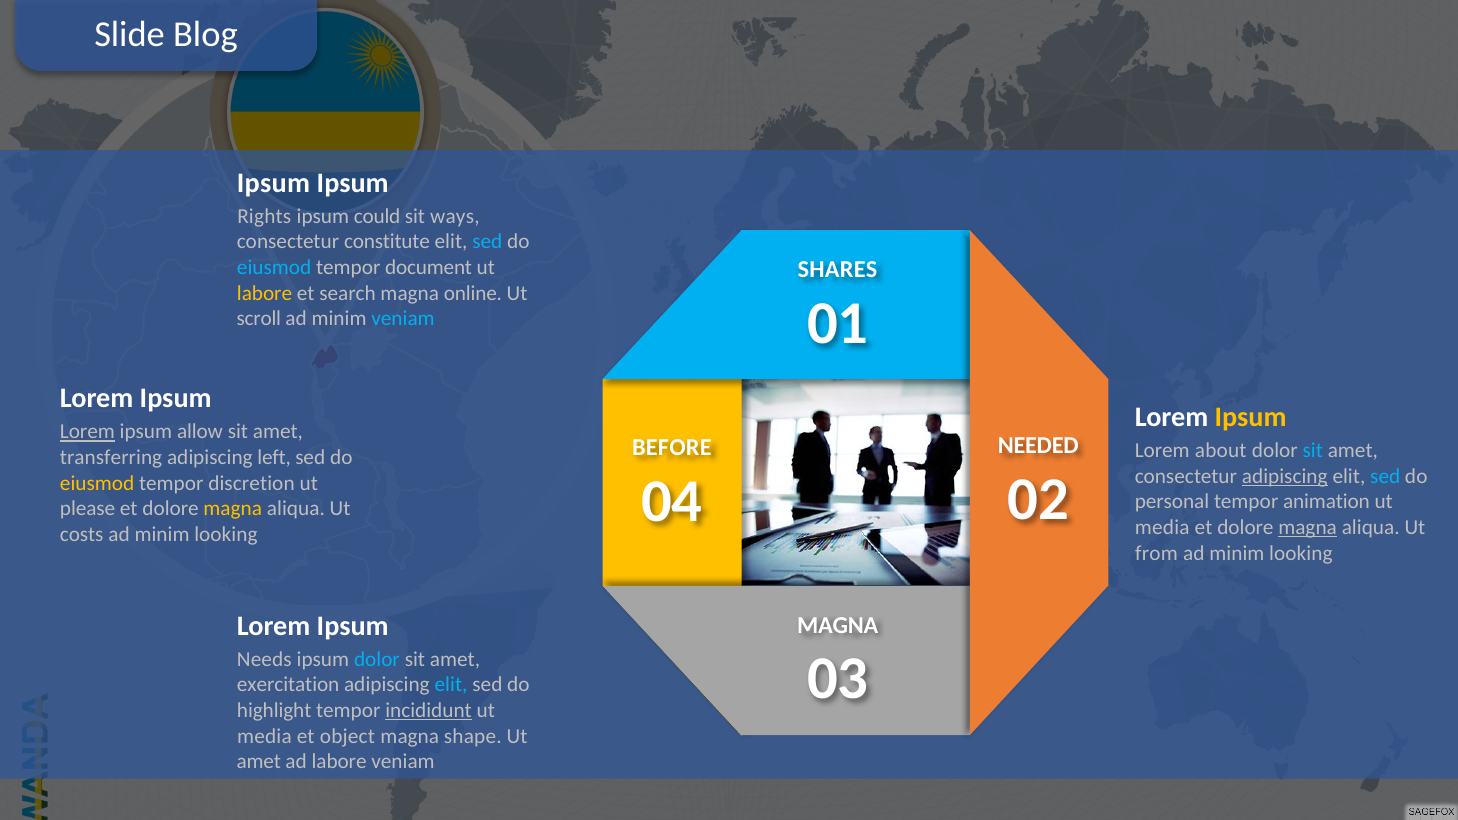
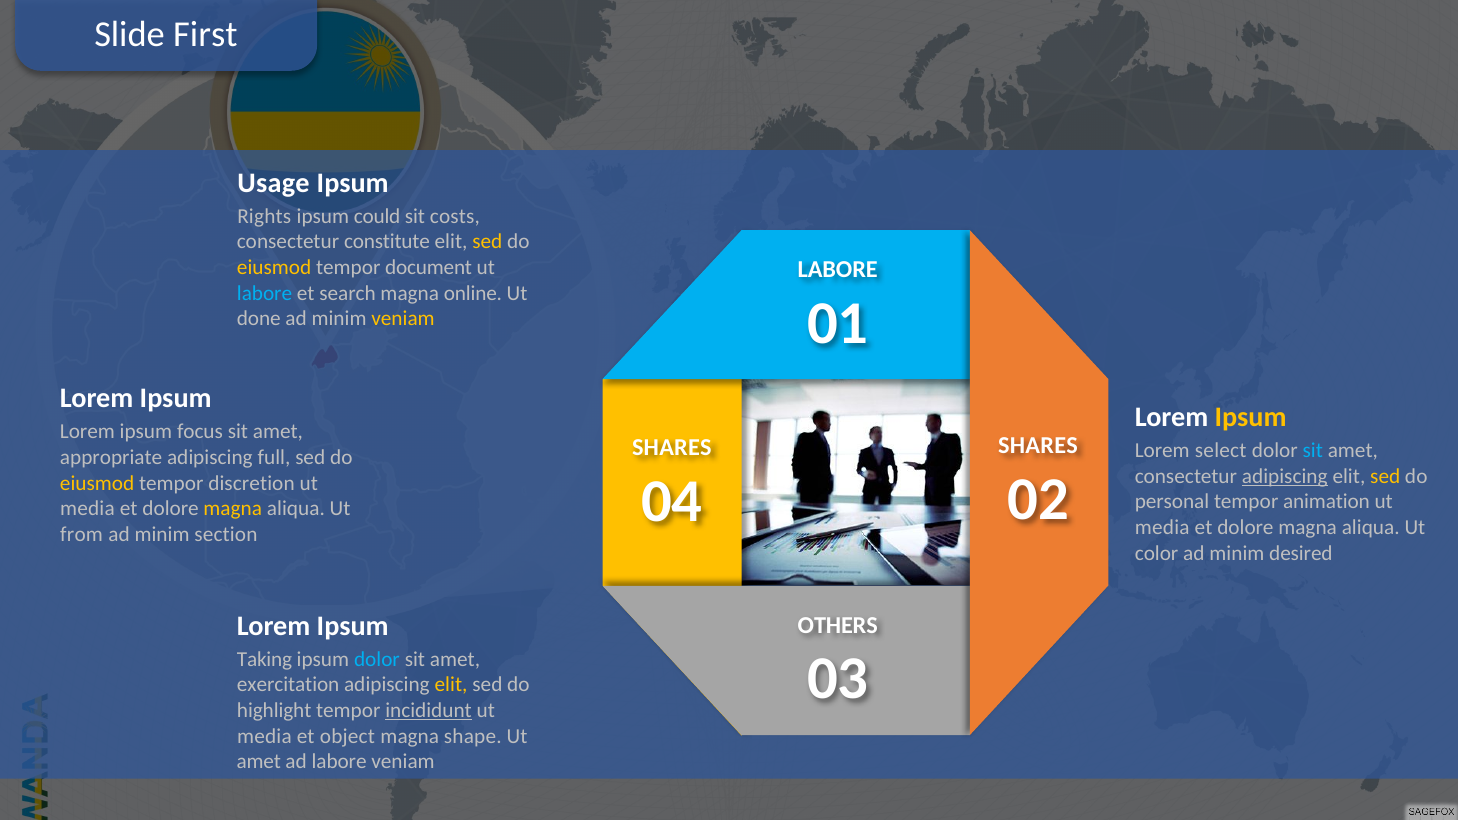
Blog: Blog -> First
Ipsum at (274, 183): Ipsum -> Usage
ways: ways -> costs
sed at (487, 242) colour: light blue -> yellow
eiusmod at (274, 268) colour: light blue -> yellow
SHARES at (838, 270): SHARES -> LABORE
labore at (265, 293) colour: yellow -> light blue
scroll: scroll -> done
veniam at (403, 319) colour: light blue -> yellow
Lorem at (87, 432) underline: present -> none
allow: allow -> focus
NEEDED at (1038, 446): NEEDED -> SHARES
BEFORE at (672, 448): BEFORE -> SHARES
about: about -> select
transferring: transferring -> appropriate
left: left -> full
sed at (1385, 476) colour: light blue -> yellow
please at (88, 509): please -> media
magna at (1308, 528) underline: present -> none
costs: costs -> from
looking at (226, 534): looking -> section
from: from -> color
looking at (1301, 553): looking -> desired
MAGNA at (838, 625): MAGNA -> OTHERS
Needs: Needs -> Taking
elit at (451, 685) colour: light blue -> yellow
